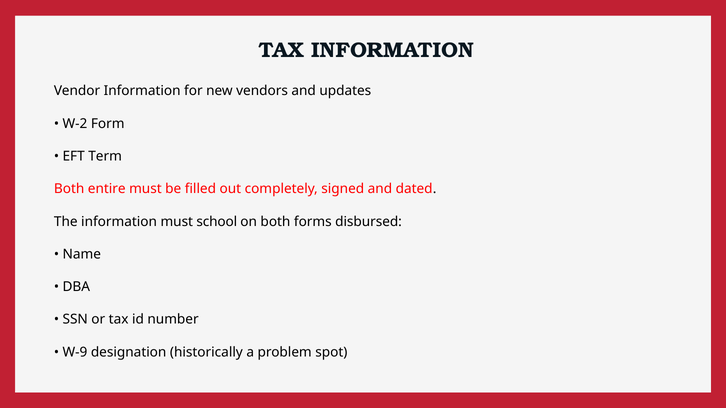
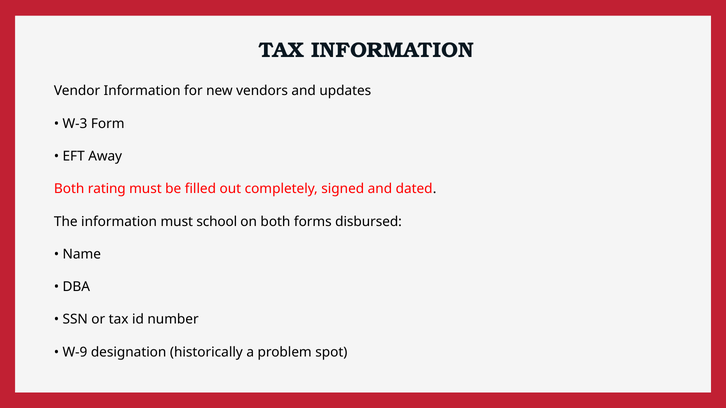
W-2: W-2 -> W-3
Term: Term -> Away
entire: entire -> rating
